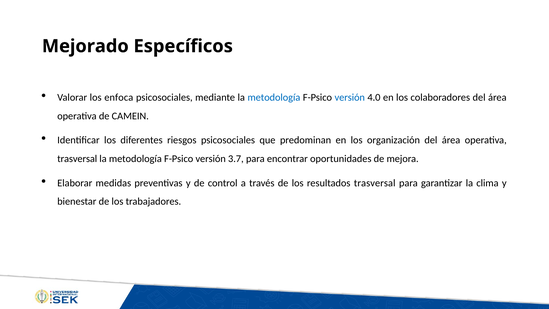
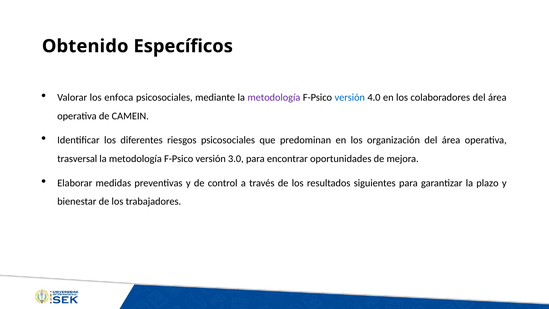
Mejorado: Mejorado -> Obtenido
metodología at (274, 97) colour: blue -> purple
3.7: 3.7 -> 3.0
resultados trasversal: trasversal -> siguientes
clima: clima -> plazo
